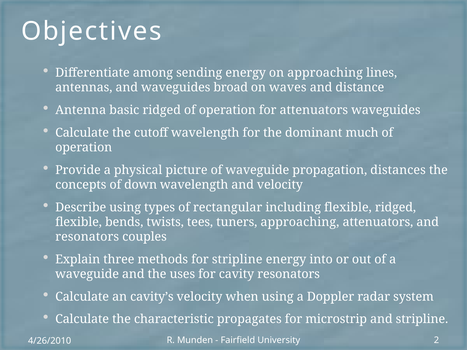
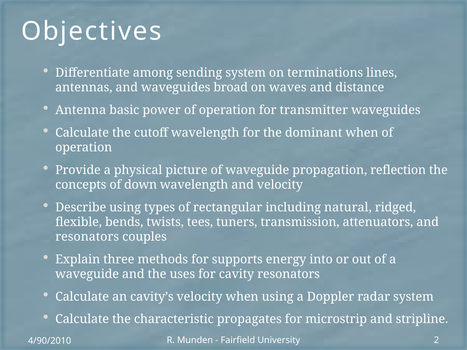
sending energy: energy -> system
on approaching: approaching -> terminations
basic ridged: ridged -> power
for attenuators: attenuators -> transmitter
dominant much: much -> when
distances: distances -> reflection
including flexible: flexible -> natural
tuners approaching: approaching -> transmission
for stripline: stripline -> supports
4/26/2010: 4/26/2010 -> 4/90/2010
